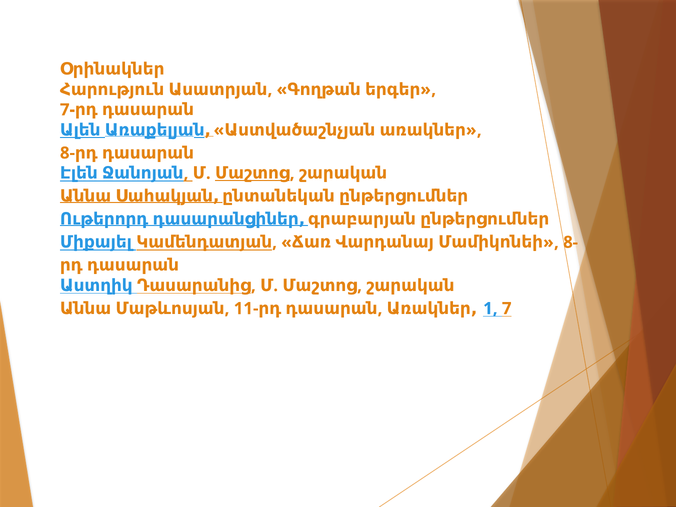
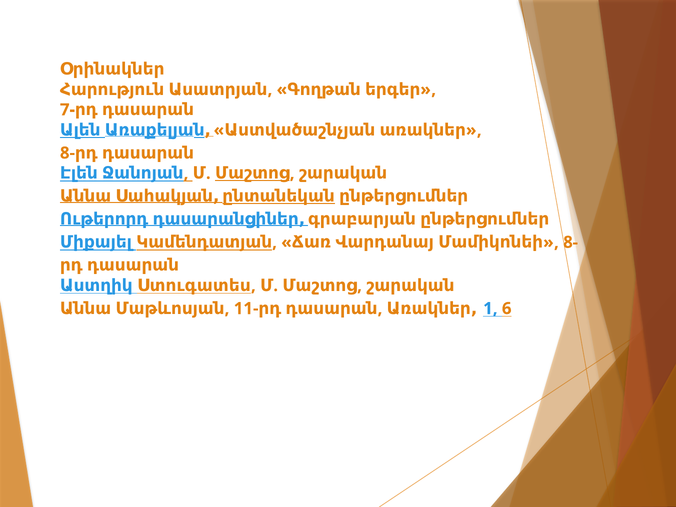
ընտանեկան underline: none -> present
Դասարանից: Դասարանից -> Ստուգատես
7: 7 -> 6
